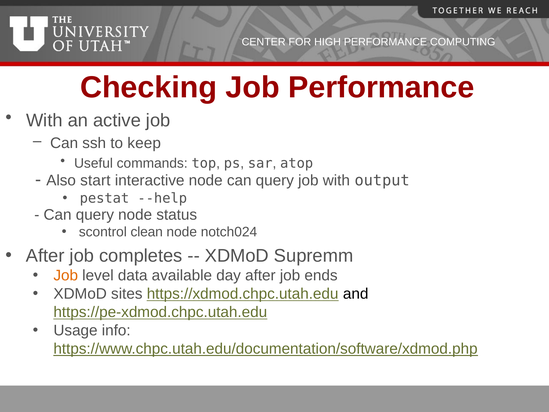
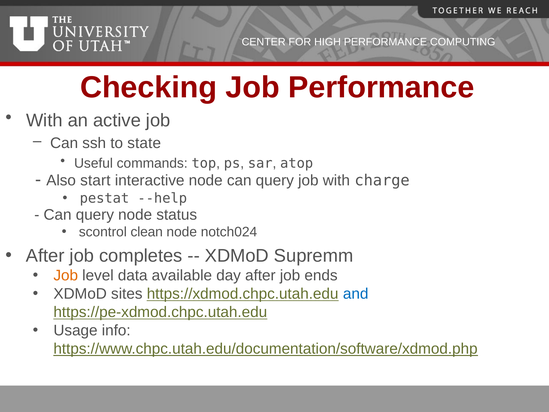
keep: keep -> state
output: output -> charge
and colour: black -> blue
